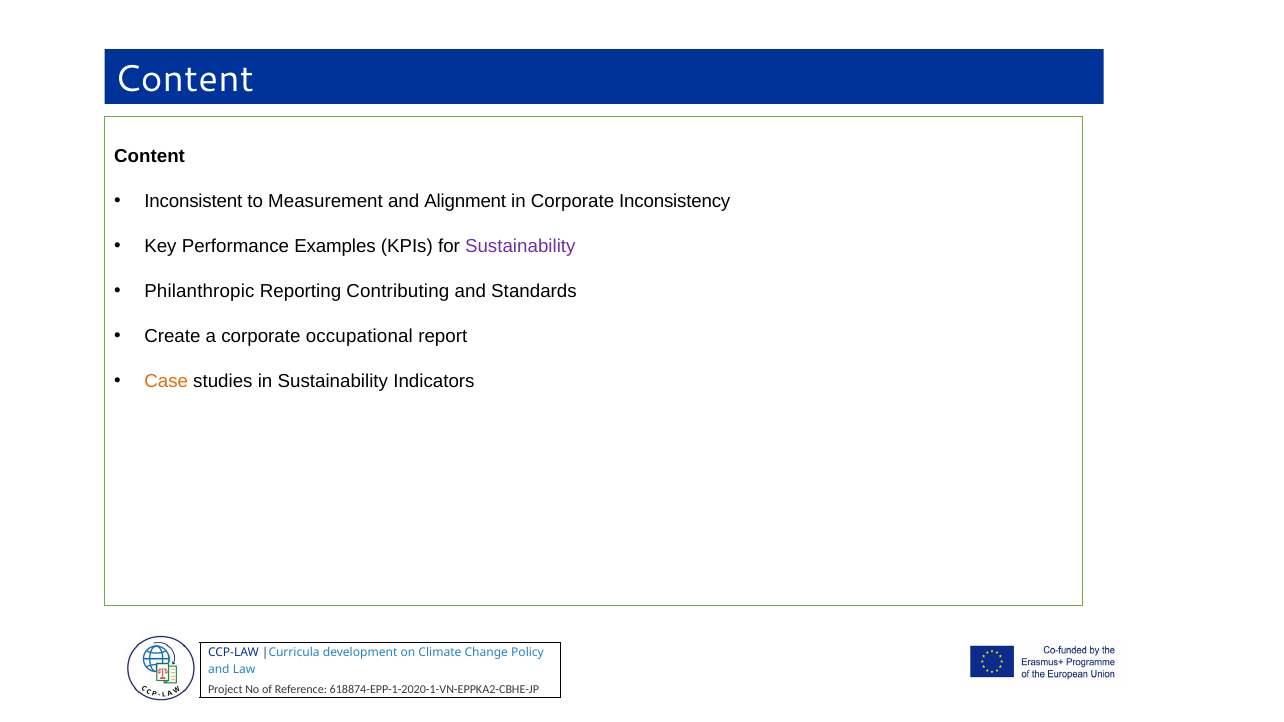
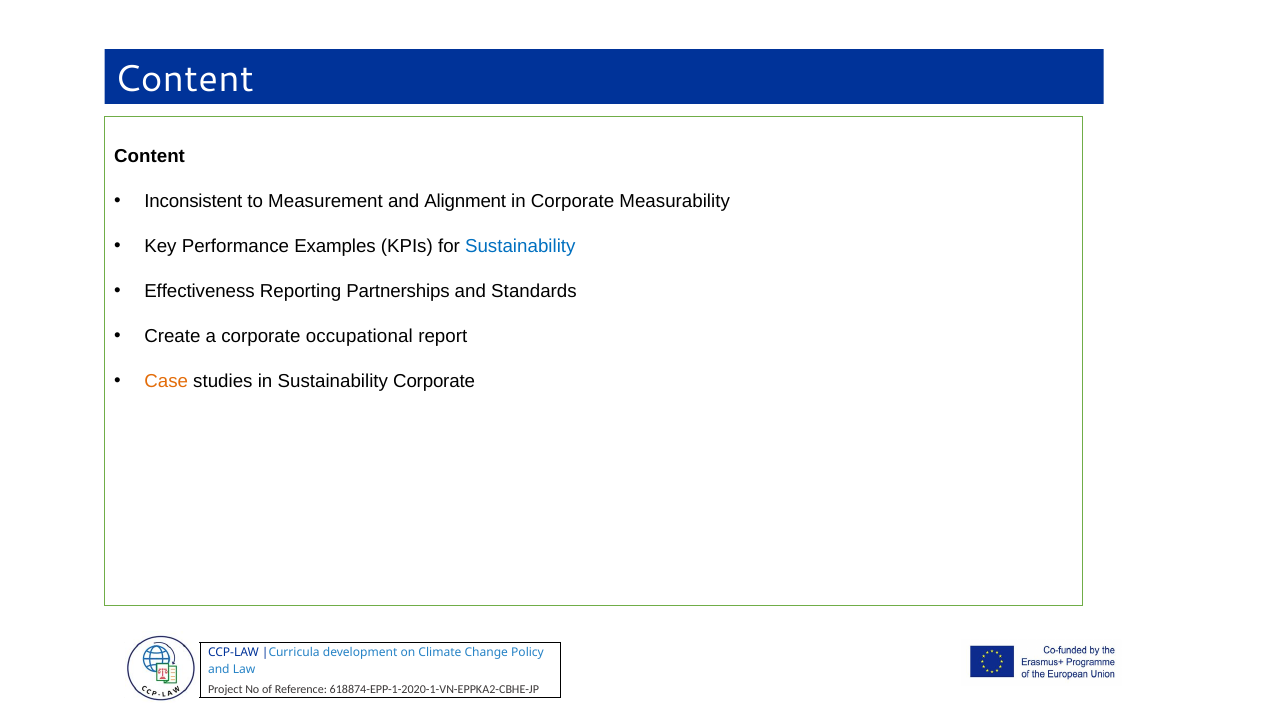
Inconsistency: Inconsistency -> Measurability
Sustainability at (520, 246) colour: purple -> blue
Philanthropic: Philanthropic -> Effectiveness
Contributing: Contributing -> Partnerships
Sustainability Indicators: Indicators -> Corporate
